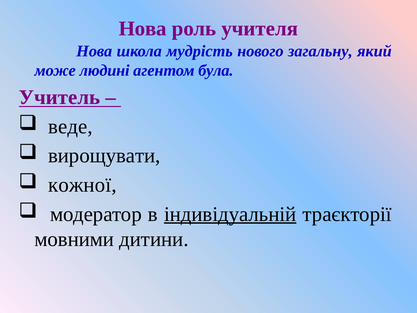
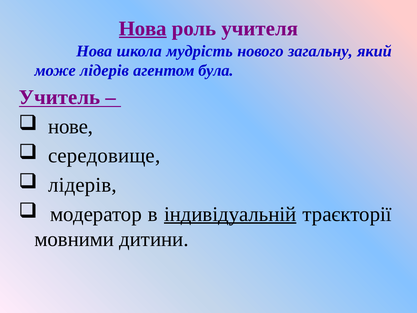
Нова at (143, 28) underline: none -> present
може людині: людині -> лідерів
веде: веде -> нове
вирощувати: вирощувати -> середовище
кожної at (82, 185): кожної -> лідерів
